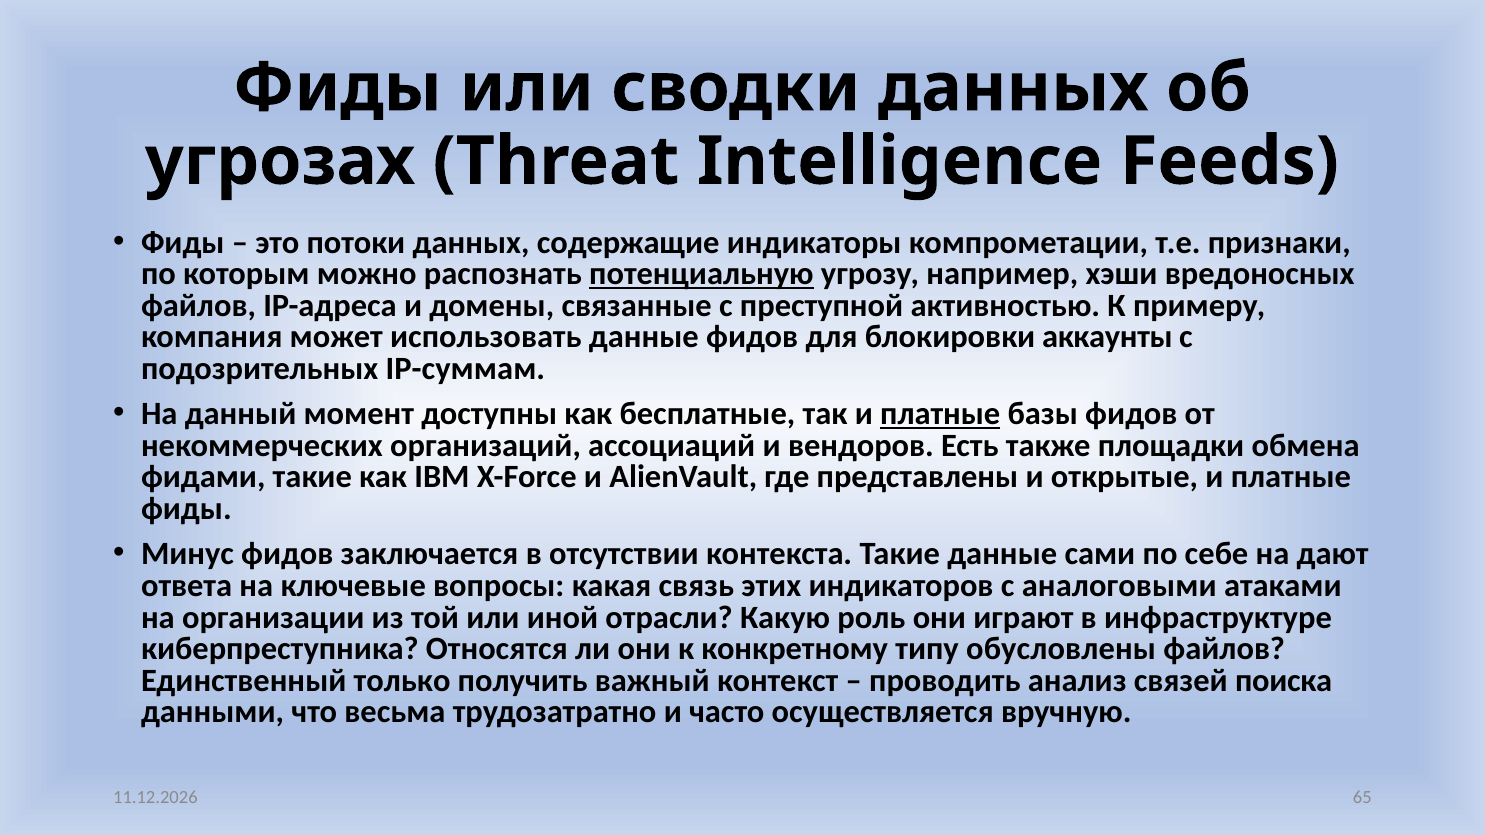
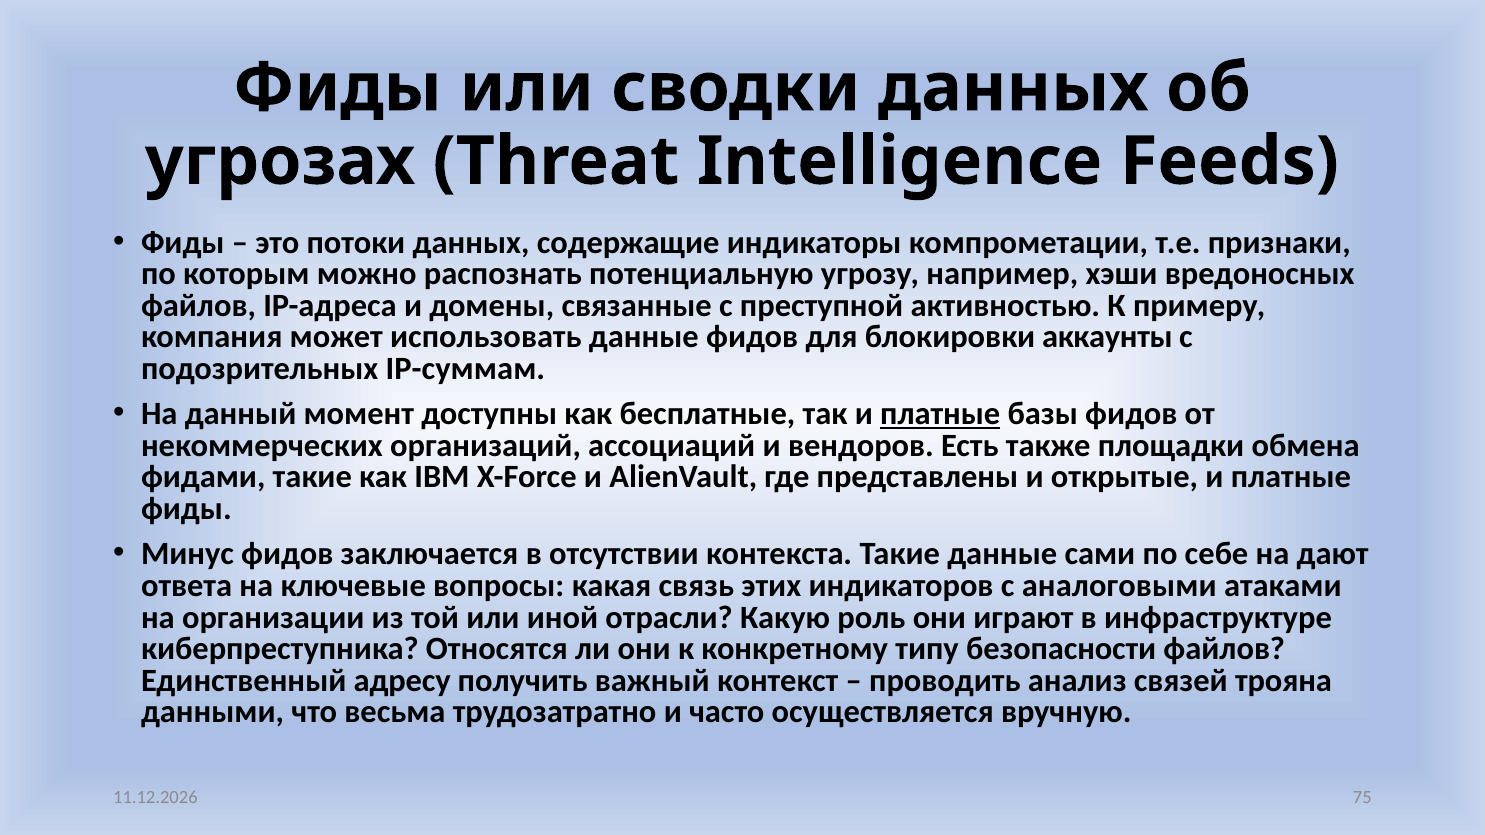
потенциальную underline: present -> none
обусловлены: обусловлены -> безопасности
только: только -> адресу
поиска: поиска -> трояна
65: 65 -> 75
